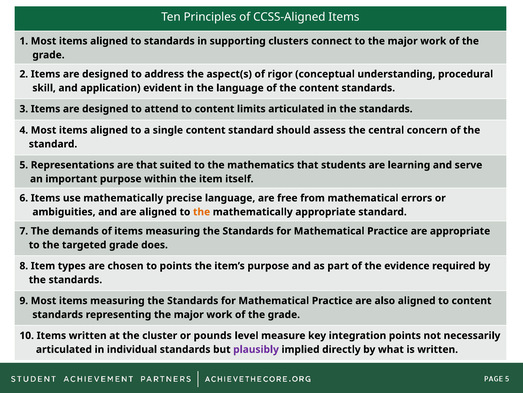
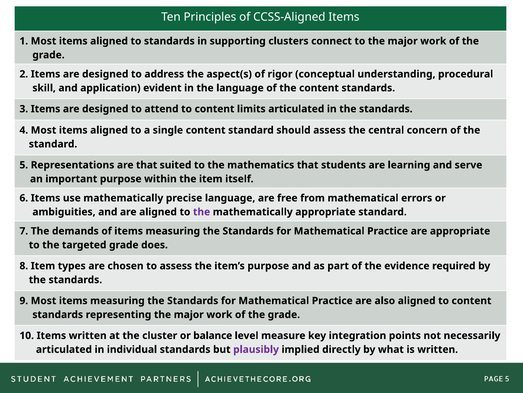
the at (202, 212) colour: orange -> purple
to points: points -> assess
pounds: pounds -> balance
